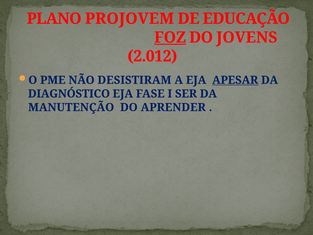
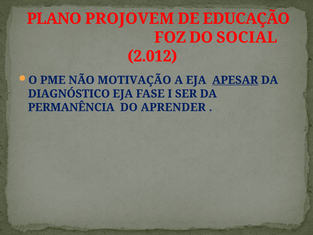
FOZ underline: present -> none
JOVENS: JOVENS -> SOCIAL
DESISTIRAM: DESISTIRAM -> MOTIVAÇÃO
MANUTENÇÃO: MANUTENÇÃO -> PERMANÊNCIA
